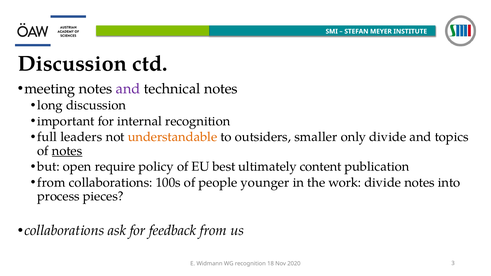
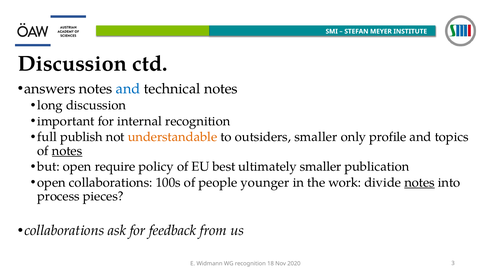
meeting: meeting -> answers
and at (128, 89) colour: purple -> blue
leaders: leaders -> publish
only divide: divide -> profile
ultimately content: content -> smaller
from at (51, 183): from -> open
notes at (420, 183) underline: none -> present
